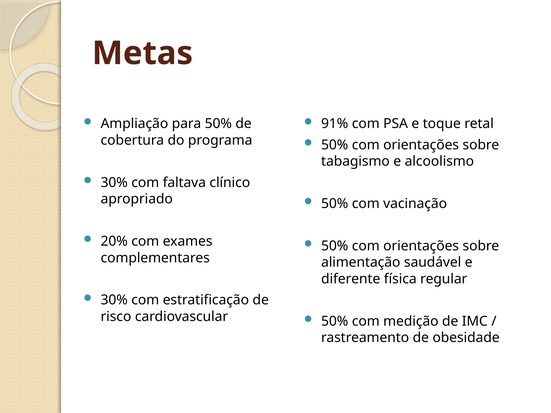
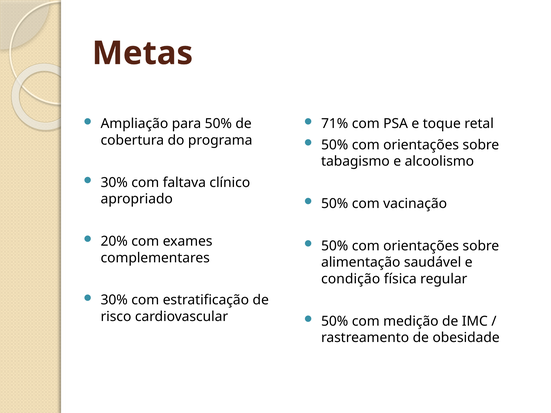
91%: 91% -> 71%
diferente: diferente -> condição
